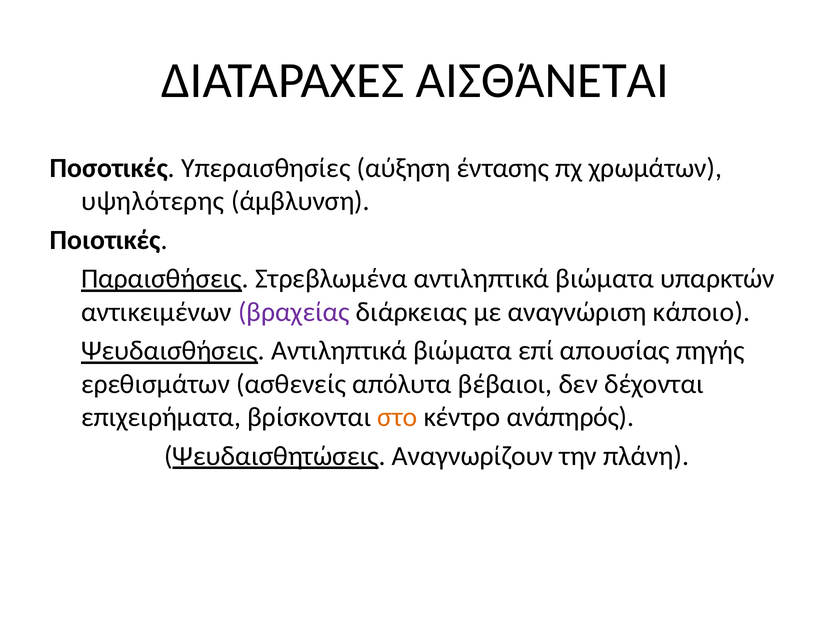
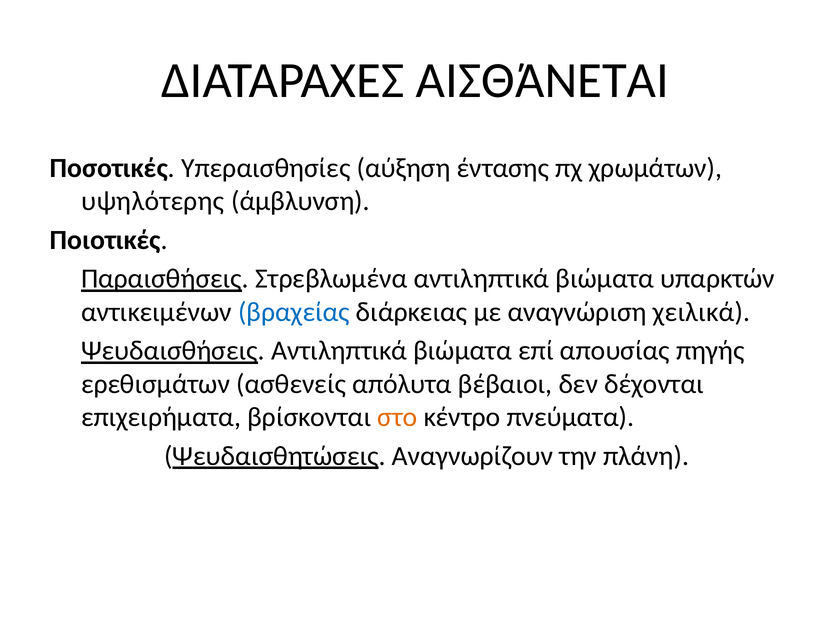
βραχείας colour: purple -> blue
κάποιο: κάποιο -> χειλικά
ανάπηρός: ανάπηρός -> πνεύματα
